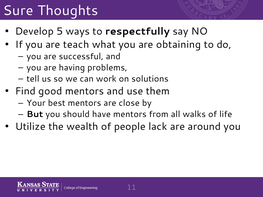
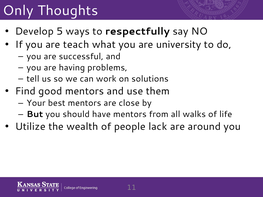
Sure: Sure -> Only
obtaining: obtaining -> university
